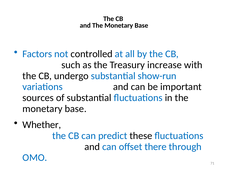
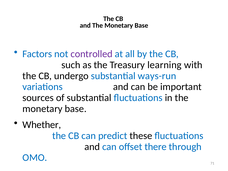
controlled colour: black -> purple
increase: increase -> learning
show-run: show-run -> ways-run
